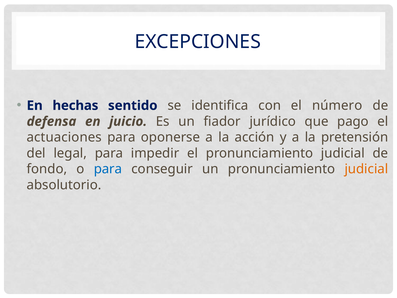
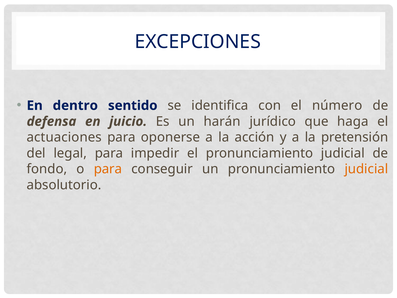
hechas: hechas -> dentro
fiador: fiador -> harán
pago: pago -> haga
para at (108, 169) colour: blue -> orange
